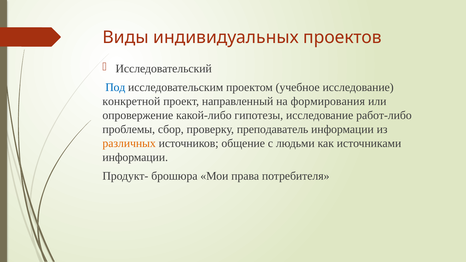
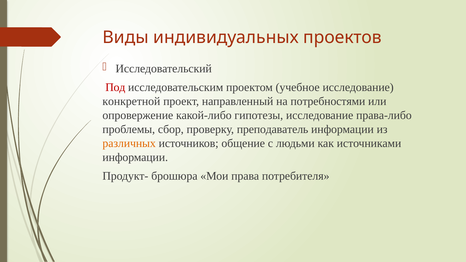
Под colour: blue -> red
формирования: формирования -> потребностями
работ-либо: работ-либо -> права-либо
